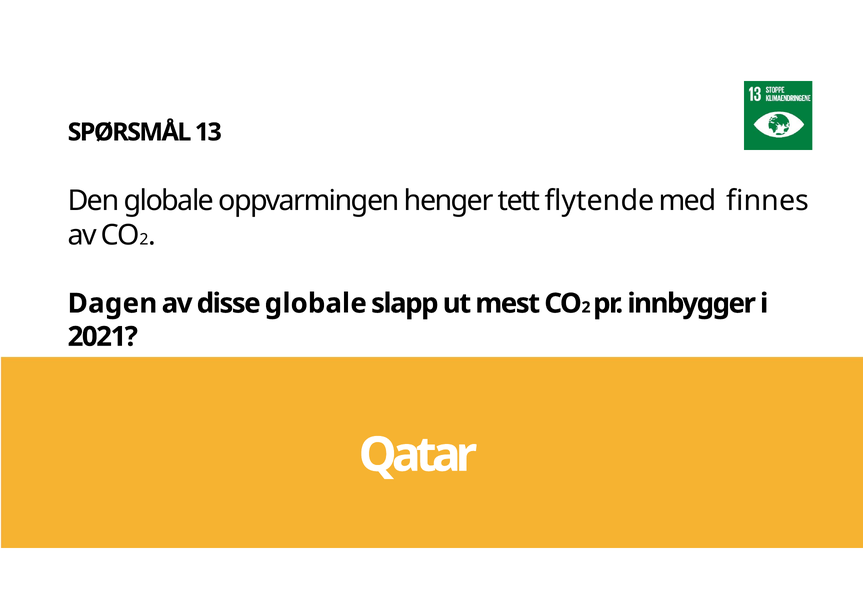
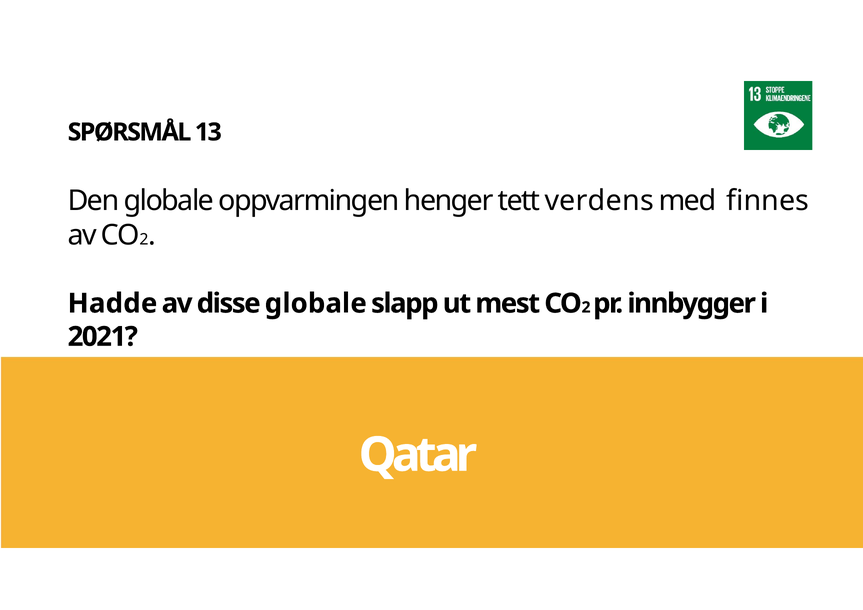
flytende: flytende -> verdens
Dagen: Dagen -> Hadde
